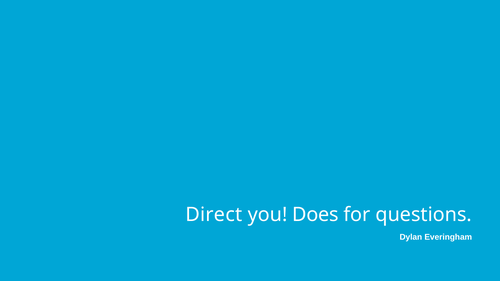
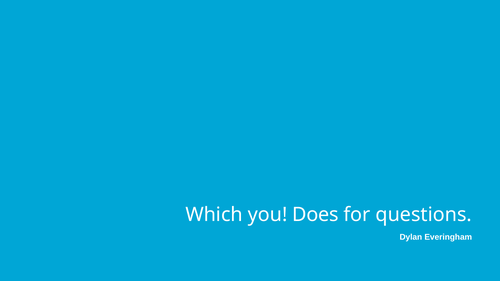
Direct: Direct -> Which
